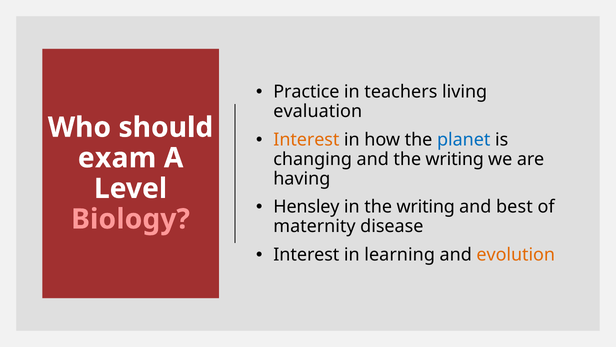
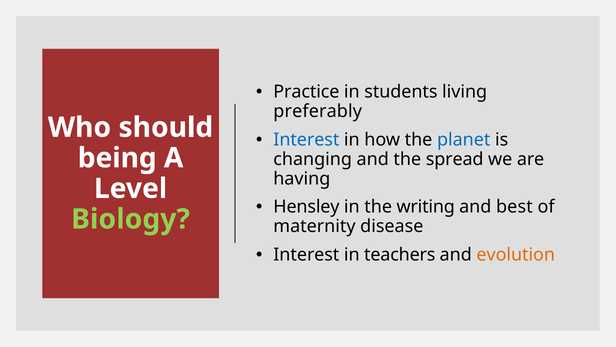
teachers: teachers -> students
evaluation: evaluation -> preferably
Interest at (306, 140) colour: orange -> blue
exam: exam -> being
and the writing: writing -> spread
Biology colour: pink -> light green
learning: learning -> teachers
